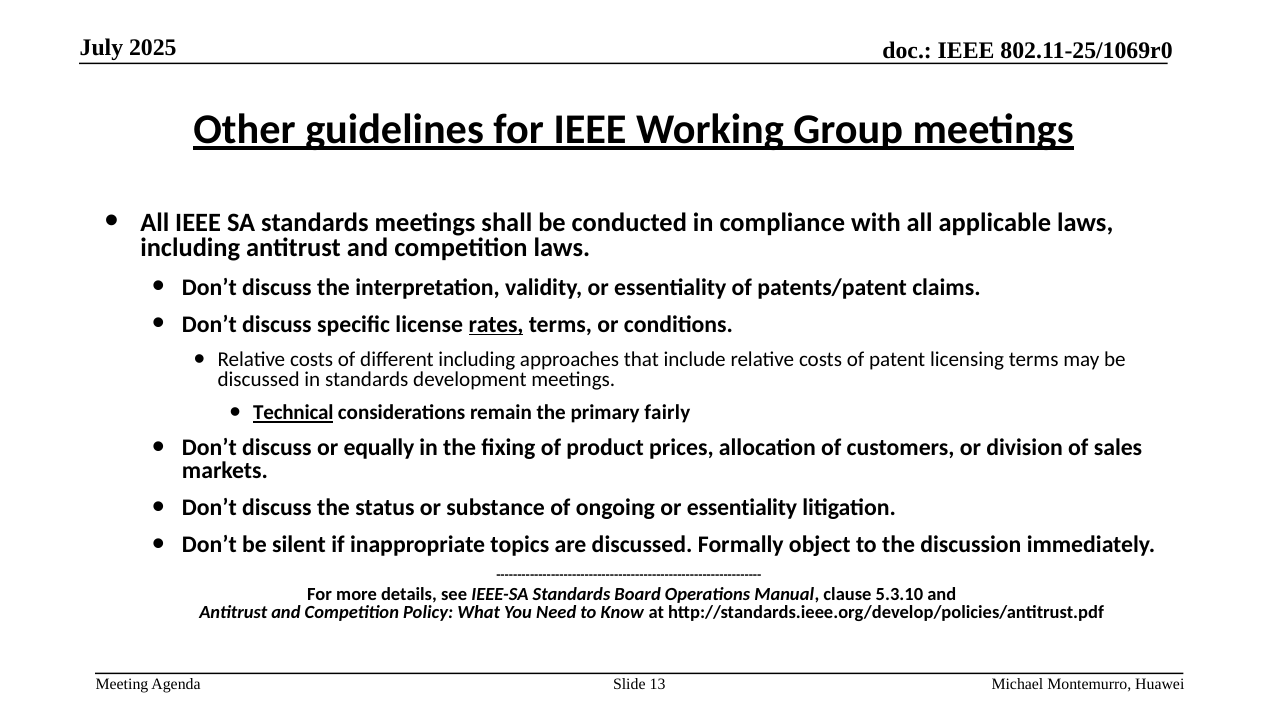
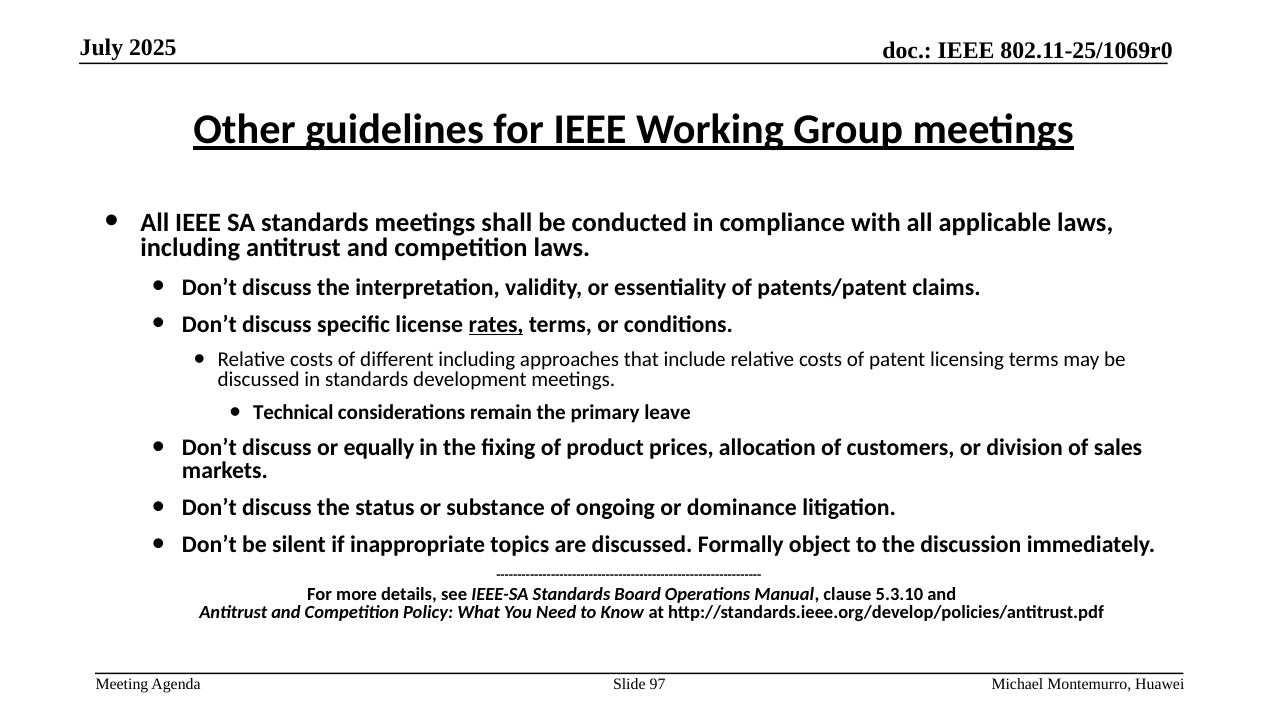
Technical underline: present -> none
fairly: fairly -> leave
ongoing or essentiality: essentiality -> dominance
13: 13 -> 97
